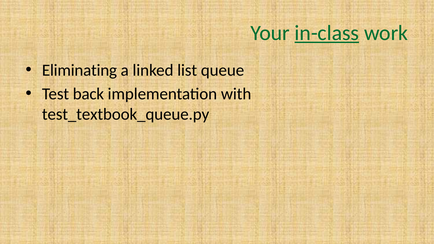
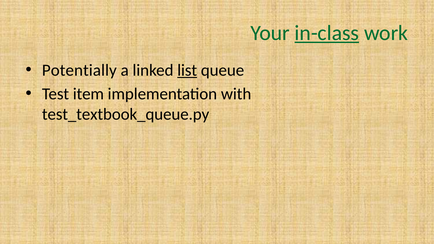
Eliminating: Eliminating -> Potentially
list underline: none -> present
back: back -> item
